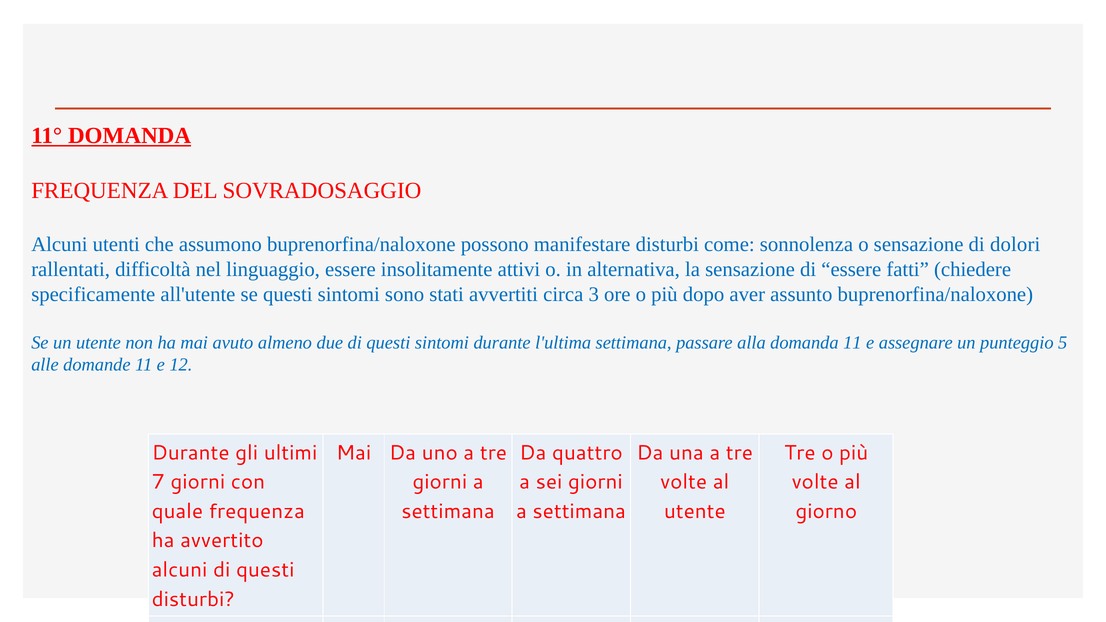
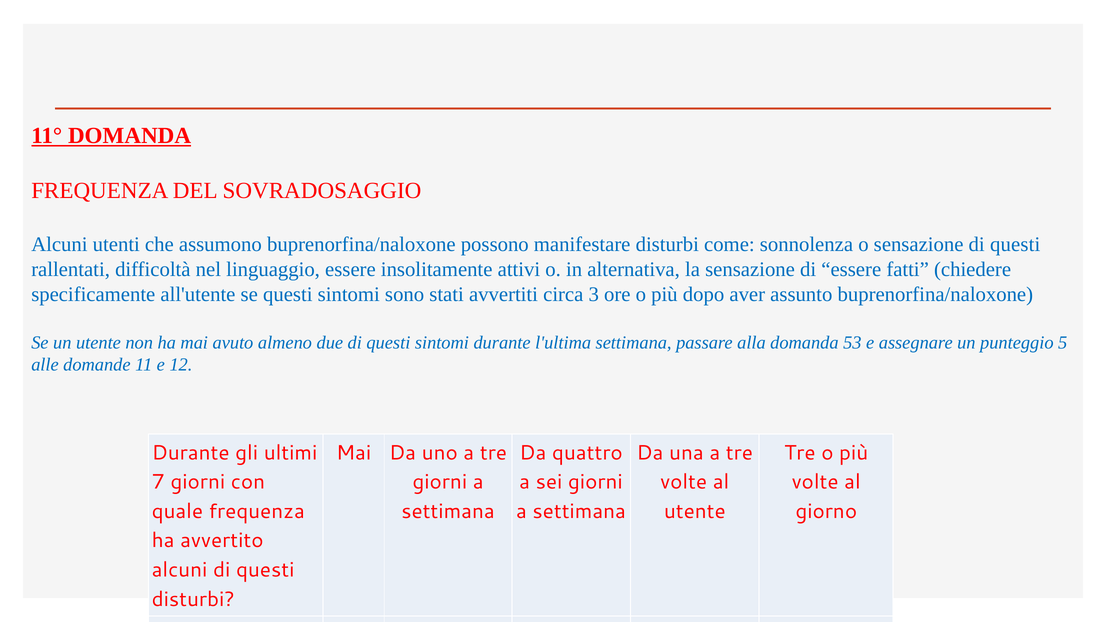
sensazione di dolori: dolori -> questi
domanda 11: 11 -> 53
